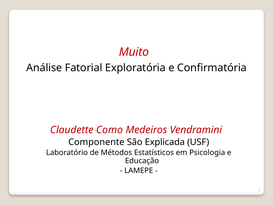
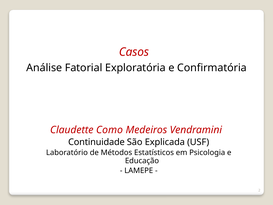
Muito: Muito -> Casos
Componente: Componente -> Continuidade
